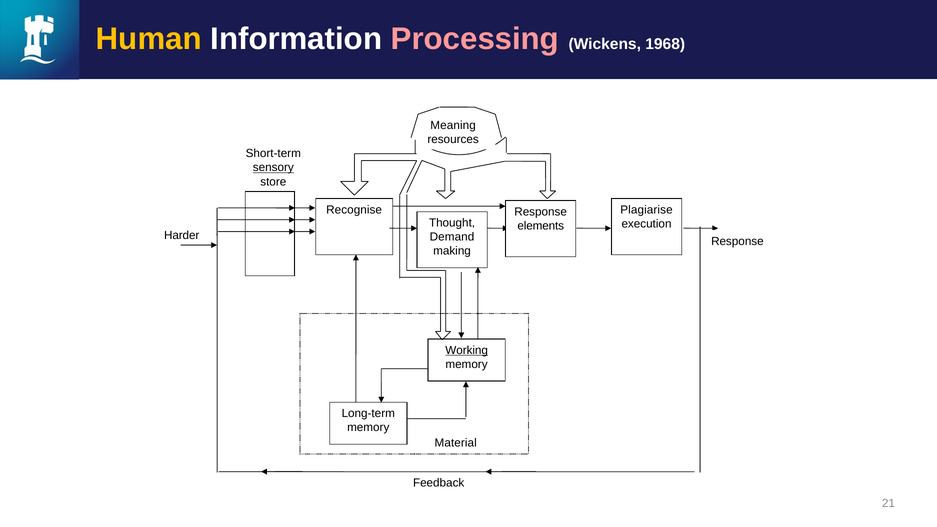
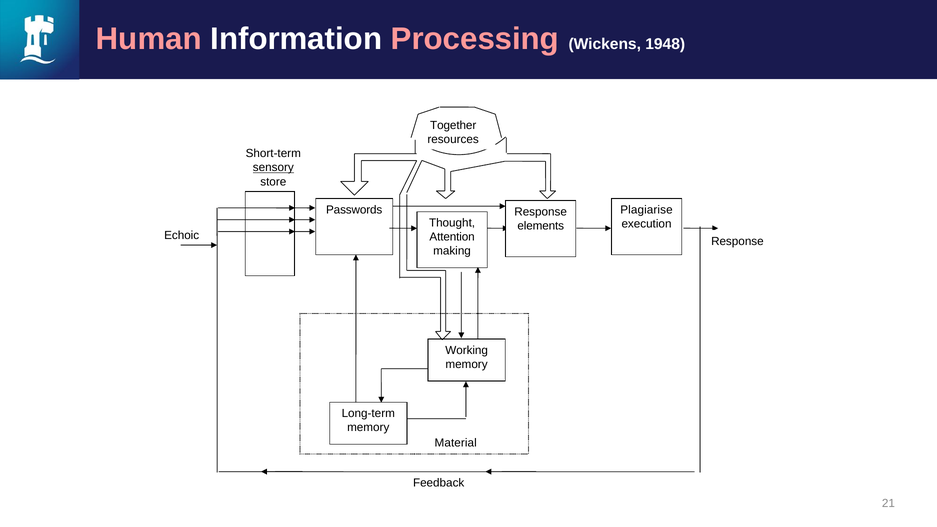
Human colour: yellow -> pink
1968: 1968 -> 1948
Meaning: Meaning -> Together
Recognise: Recognise -> Passwords
Harder: Harder -> Echoic
Demand: Demand -> Attention
Working underline: present -> none
